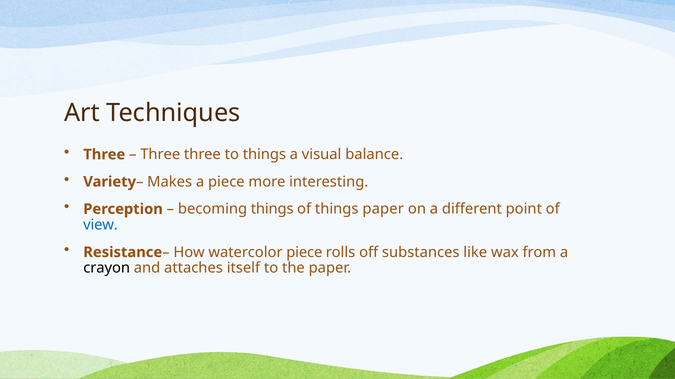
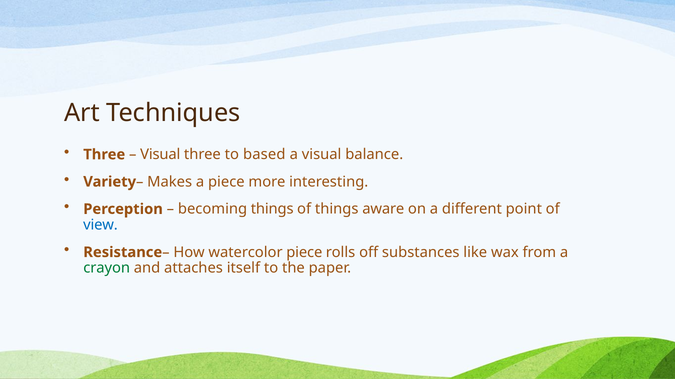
Three at (160, 155): Three -> Visual
to things: things -> based
things paper: paper -> aware
crayon colour: black -> green
